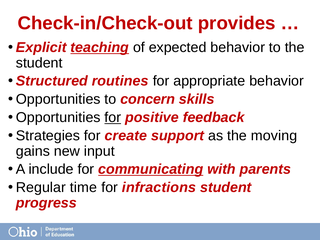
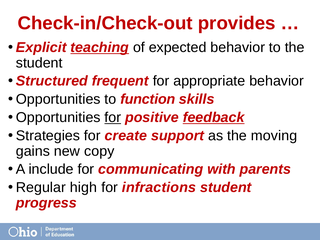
routines: routines -> frequent
concern: concern -> function
feedback underline: none -> present
input: input -> copy
communicating underline: present -> none
time: time -> high
